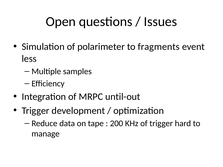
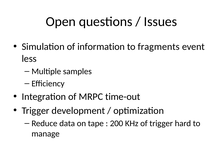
polarimeter: polarimeter -> information
until-out: until-out -> time-out
